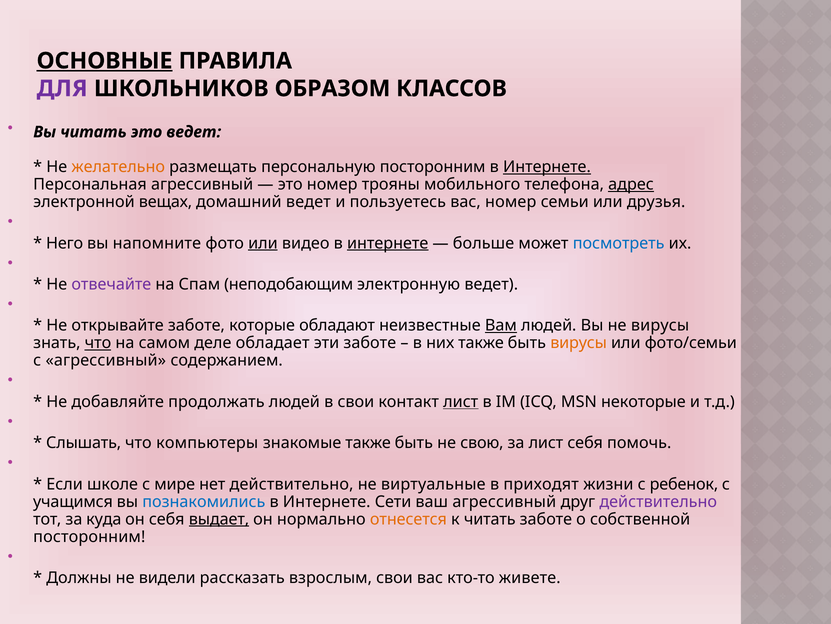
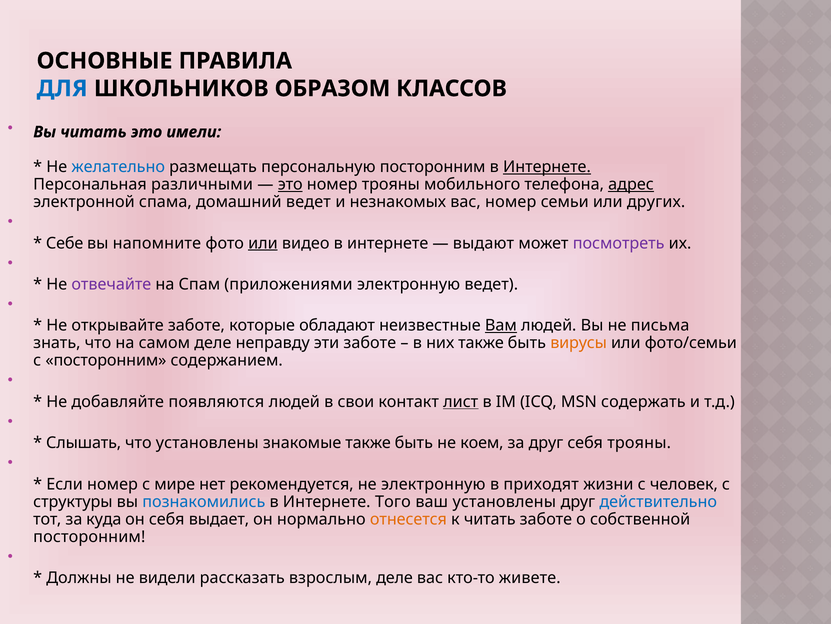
ОСНОВНЫЕ underline: present -> none
ДЛЯ colour: purple -> blue
это ведет: ведет -> имели
желательно colour: orange -> blue
Персональная агрессивный: агрессивный -> различными
это at (290, 184) underline: none -> present
вещах: вещах -> спама
пользуетесь: пользуетесь -> незнакомых
друзья: друзья -> других
Него: Него -> Себе
интернете at (388, 243) underline: present -> none
больше: больше -> выдают
посмотреть colour: blue -> purple
неподобающим: неподобающим -> приложениями
не вирусы: вирусы -> письма
что at (98, 343) underline: present -> none
обладает: обладает -> неправду
с агрессивный: агрессивный -> посторонним
продолжать: продолжать -> появляются
некоторые: некоторые -> содержать
что компьютеры: компьютеры -> установлены
свою: свою -> коем
за лист: лист -> друг
себя помочь: помочь -> трояны
Если школе: школе -> номер
нет действительно: действительно -> рекомендуется
не виртуальные: виртуальные -> электронную
ребенок: ребенок -> человек
учащимся: учащимся -> структуры
Сети: Сети -> Того
ваш агрессивный: агрессивный -> установлены
действительно at (658, 501) colour: purple -> blue
выдает underline: present -> none
взрослым свои: свои -> деле
